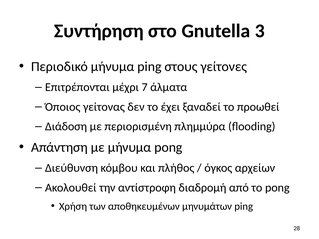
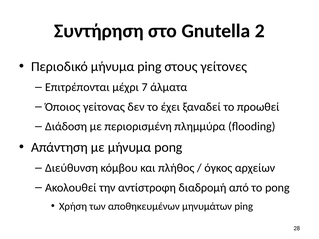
3: 3 -> 2
